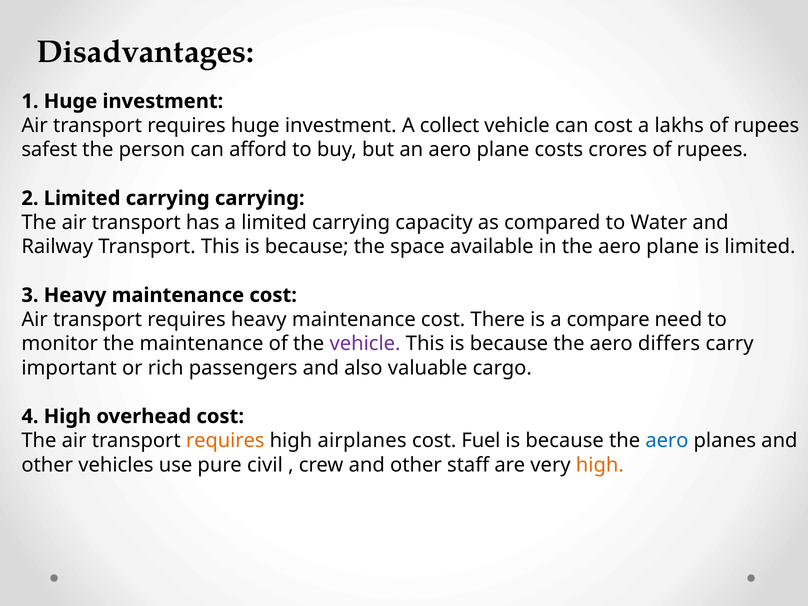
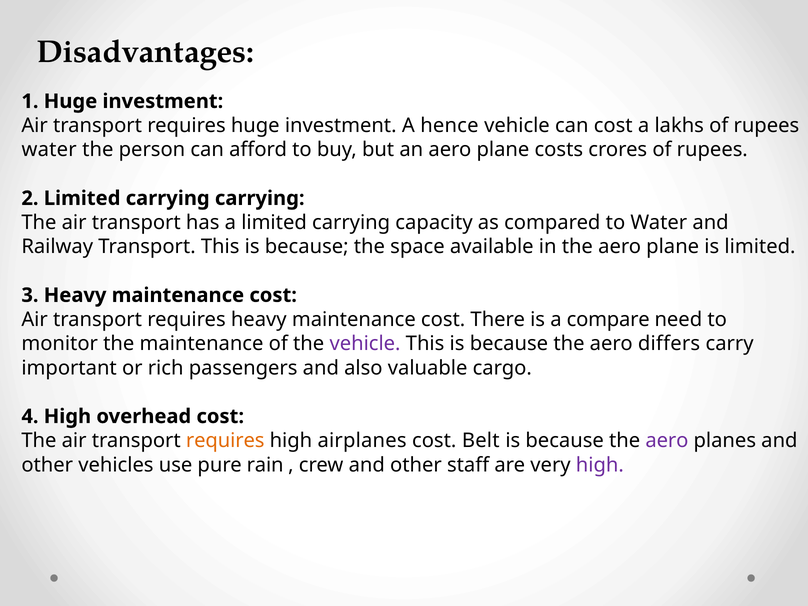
collect: collect -> hence
safest at (49, 150): safest -> water
Fuel: Fuel -> Belt
aero at (667, 441) colour: blue -> purple
civil: civil -> rain
high at (600, 465) colour: orange -> purple
